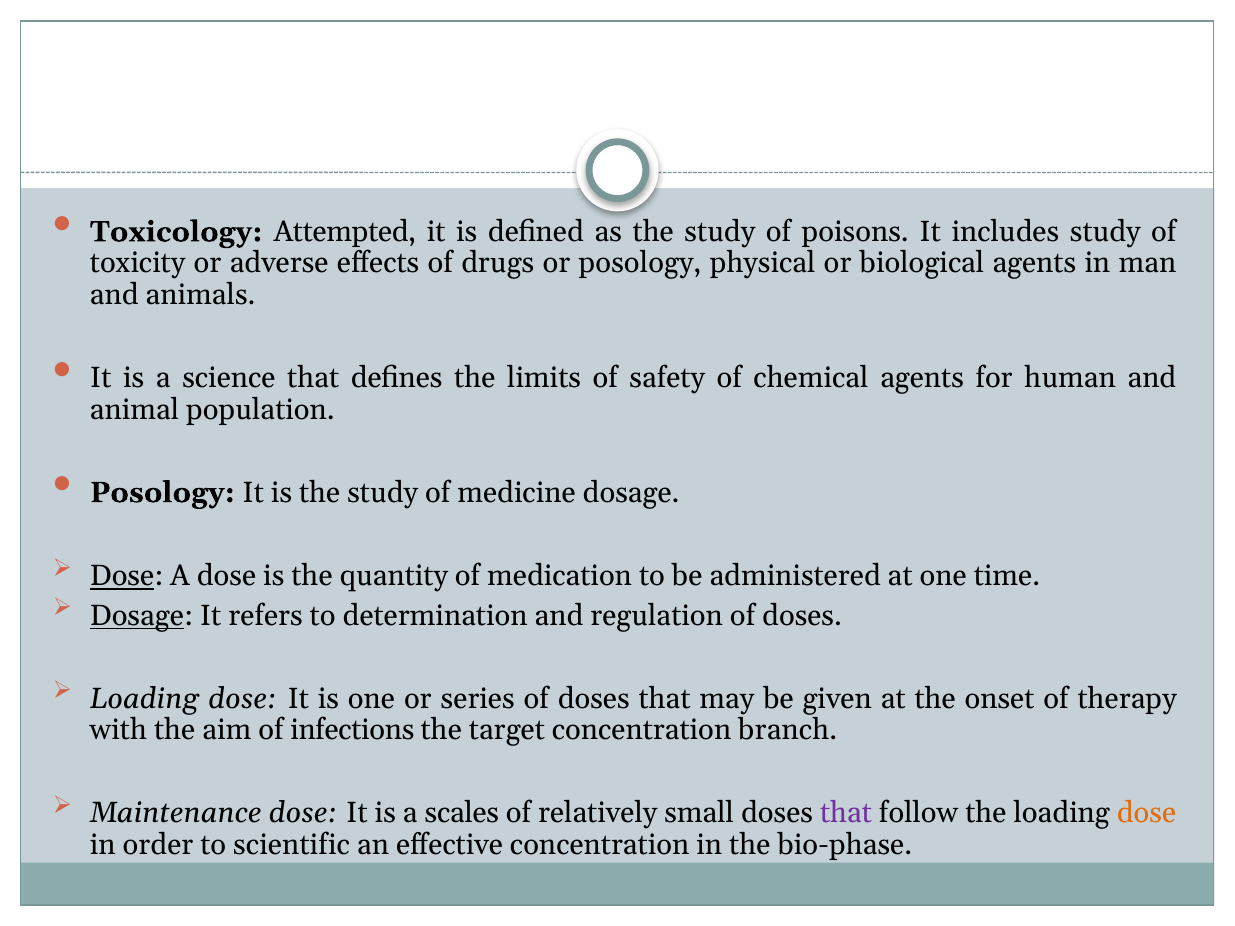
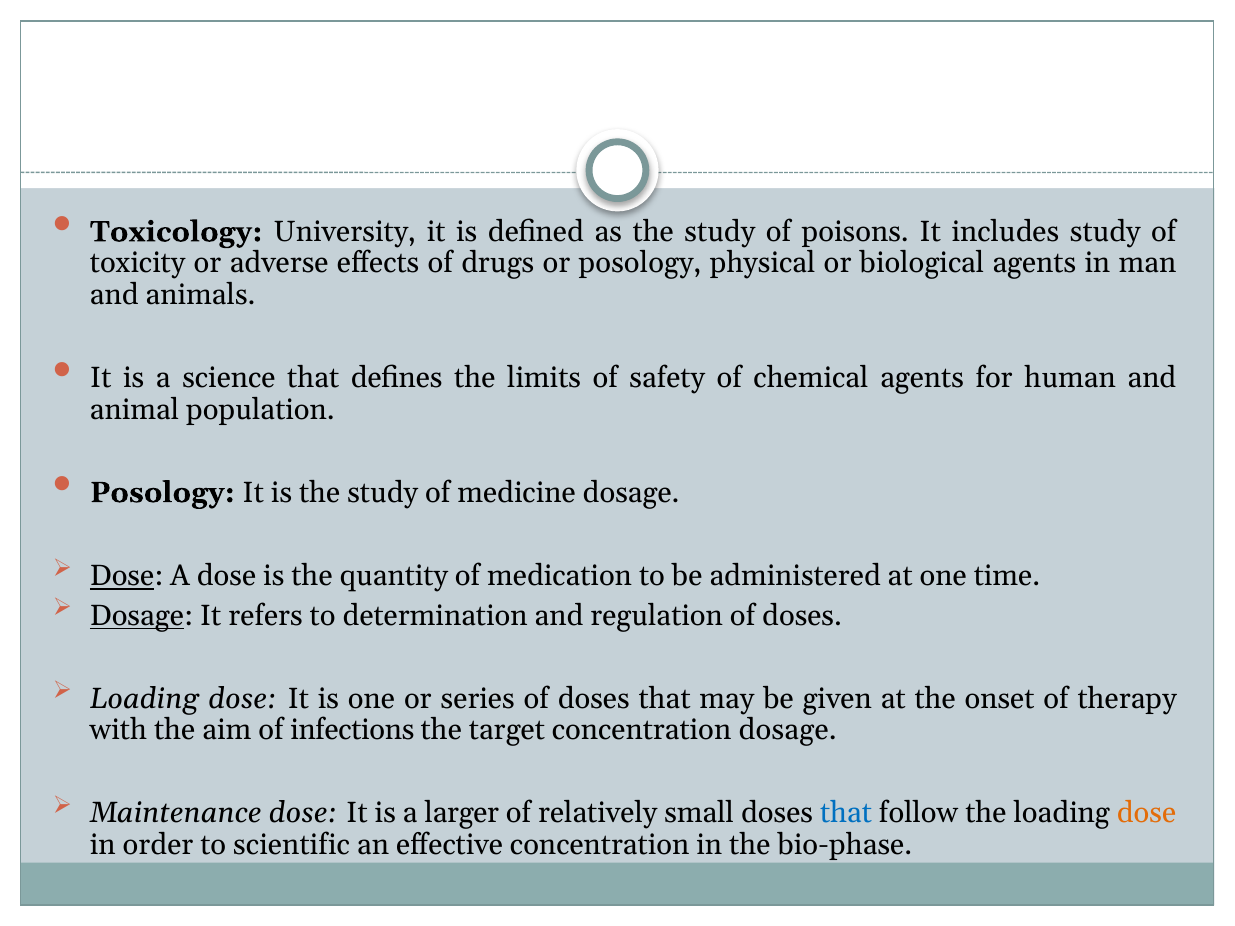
Attempted: Attempted -> University
concentration branch: branch -> dosage
scales: scales -> larger
that at (846, 813) colour: purple -> blue
